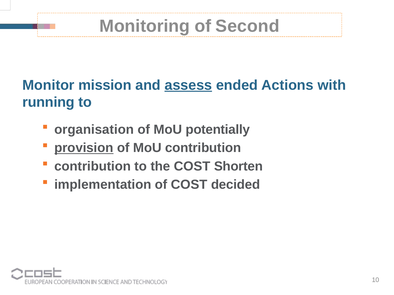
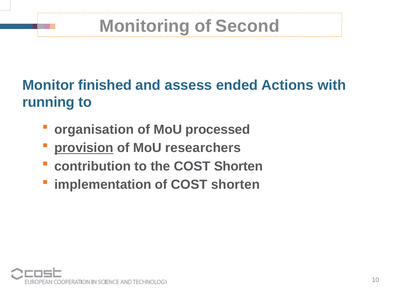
mission: mission -> finished
assess underline: present -> none
potentially: potentially -> processed
MoU contribution: contribution -> researchers
of COST decided: decided -> shorten
